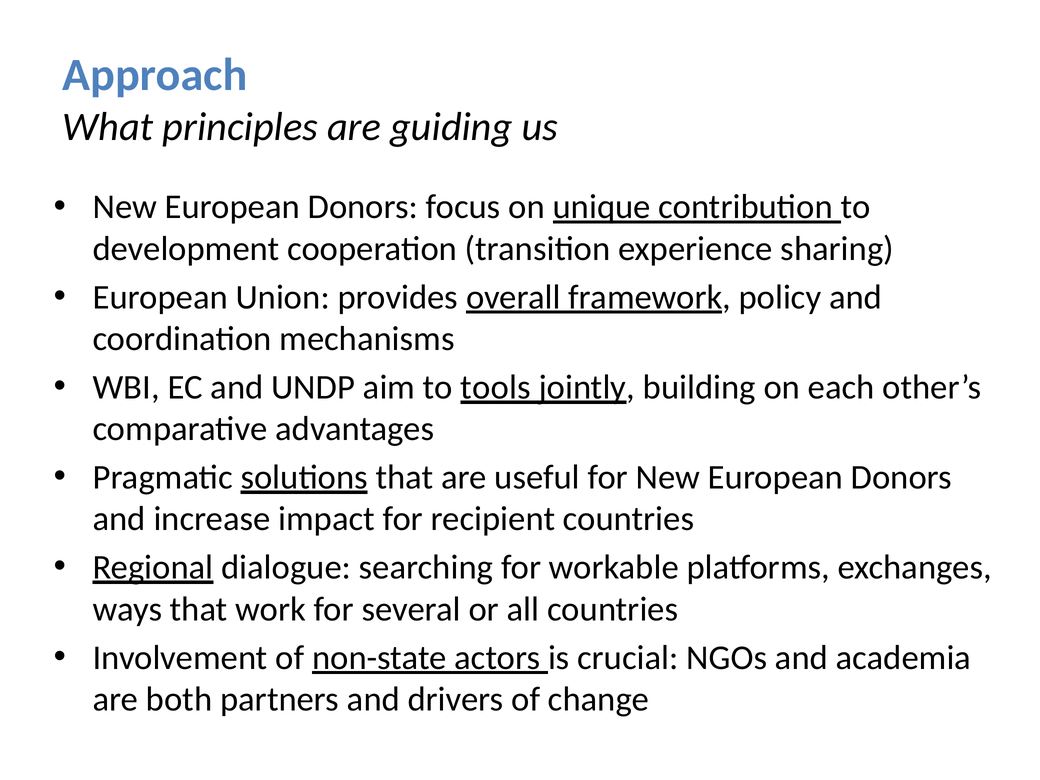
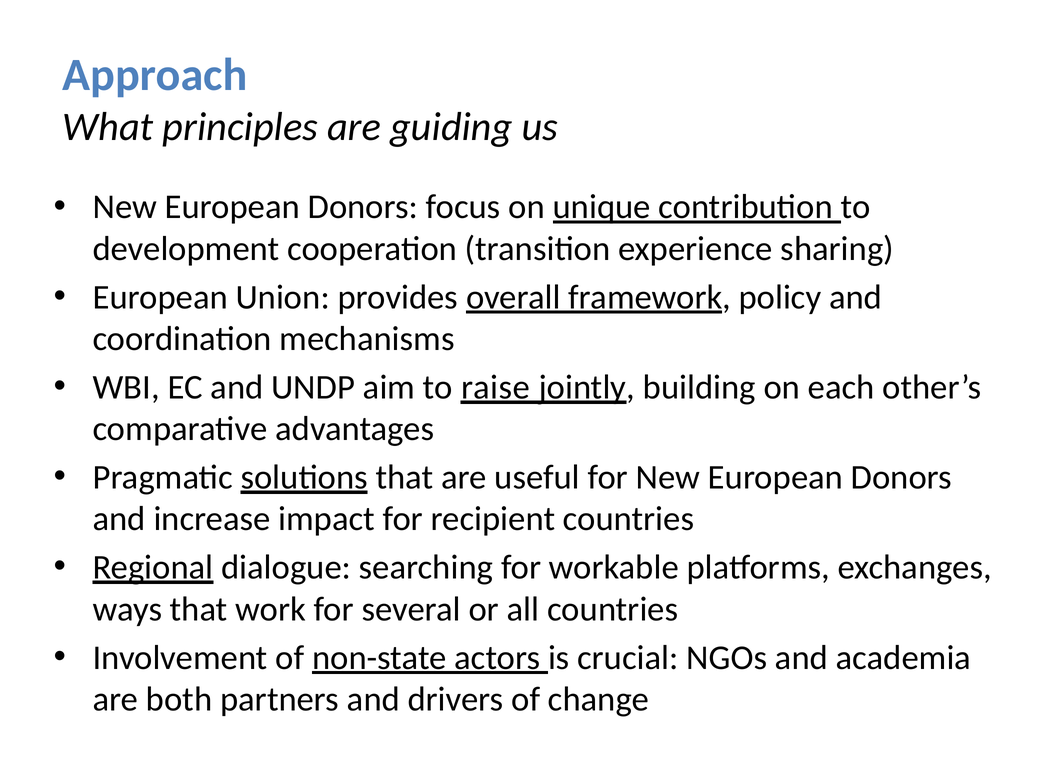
tools: tools -> raise
